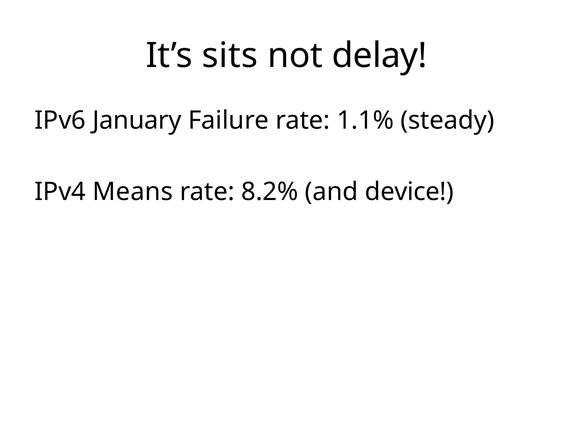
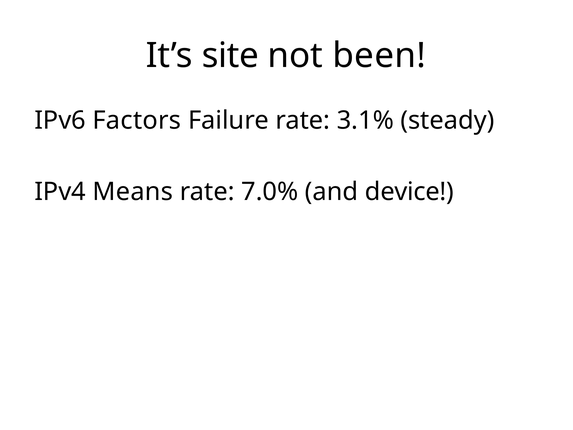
sits: sits -> site
delay: delay -> been
January: January -> Factors
1.1%: 1.1% -> 3.1%
8.2%: 8.2% -> 7.0%
